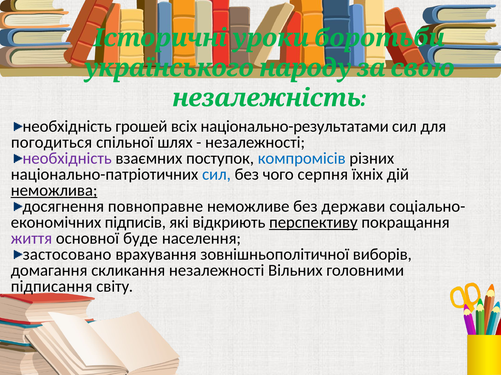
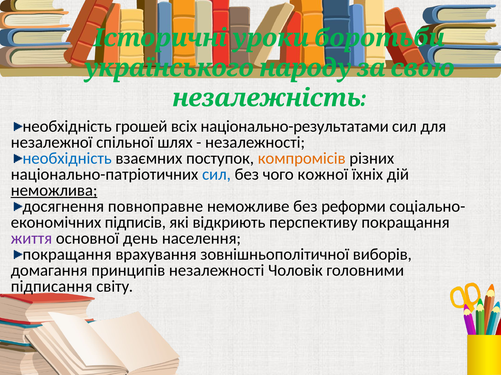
погодиться: погодиться -> незалежної
необхідність at (67, 159) colour: purple -> blue
компромісів colour: blue -> orange
серпня: серпня -> кожної
держави: держави -> реформи
перспективу underline: present -> none
буде: буде -> день
застосовано at (67, 255): застосовано -> покращання
скликання: скликання -> принципів
Вільних: Вільних -> Чоловік
